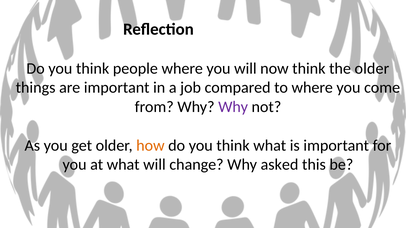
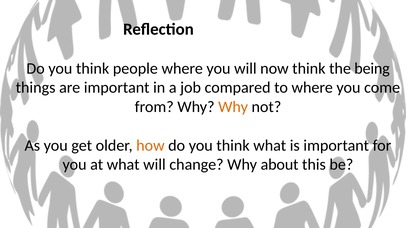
the older: older -> being
Why at (233, 107) colour: purple -> orange
asked: asked -> about
